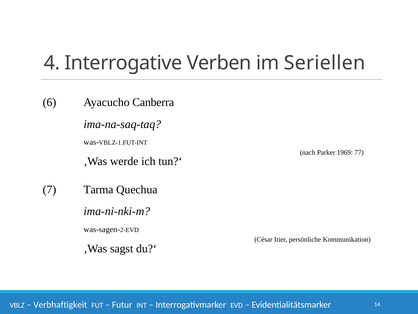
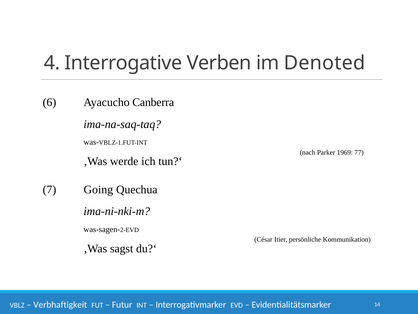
Seriellen: Seriellen -> Denoted
Tarma: Tarma -> Going
